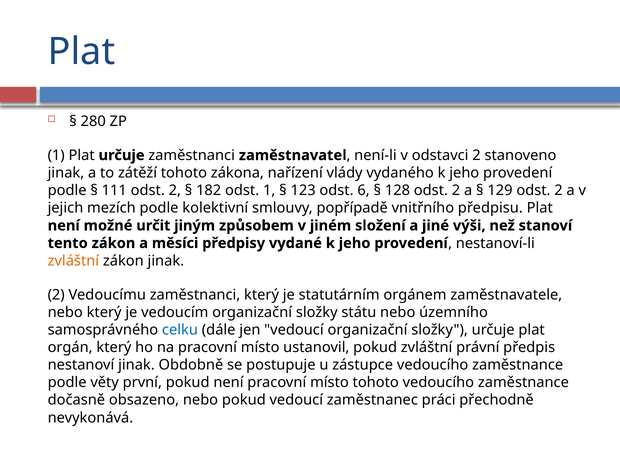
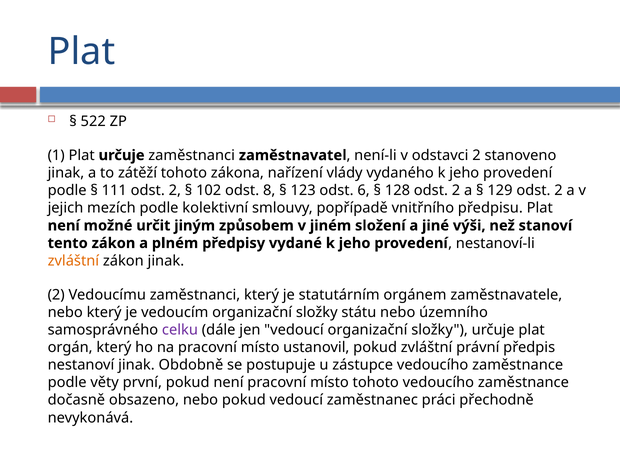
280: 280 -> 522
182: 182 -> 102
odst 1: 1 -> 8
měsíci: měsíci -> plném
celku colour: blue -> purple
